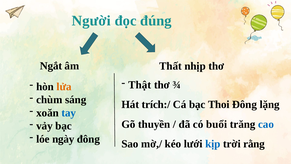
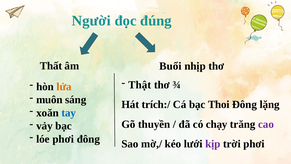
Ngắt: Ngắt -> Thất
Thất: Thất -> Buổi
chùm: chùm -> muôn
buổi: buổi -> chạy
cao colour: blue -> purple
lóe ngày: ngày -> phơi
kịp colour: blue -> purple
trời rằng: rằng -> phơi
